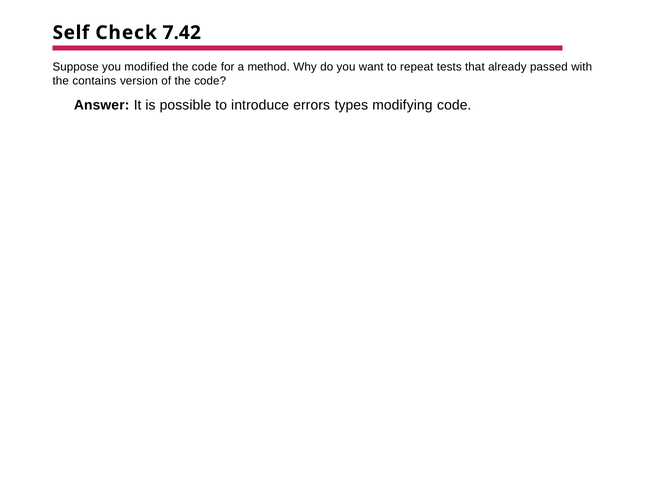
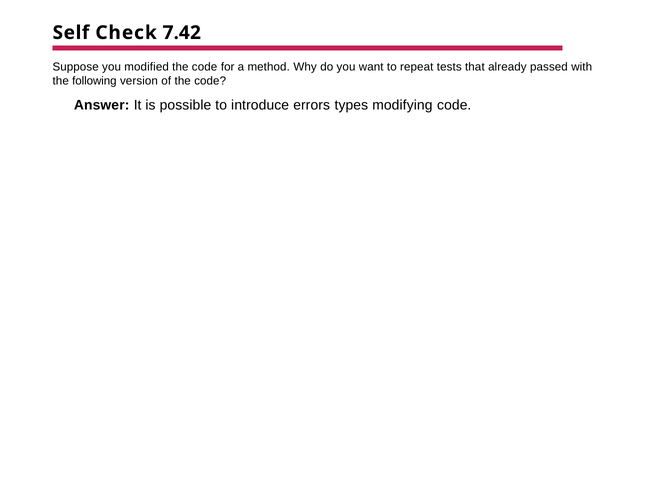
contains: contains -> following
